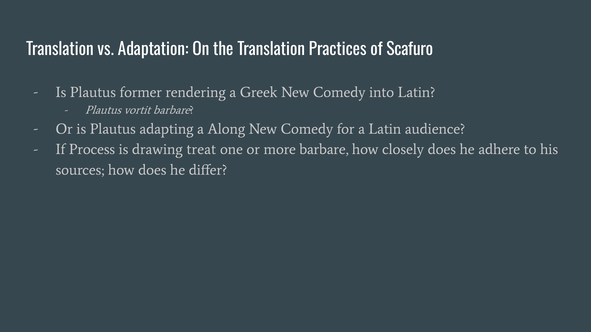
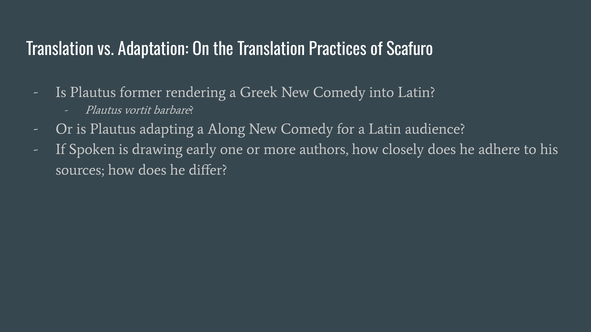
Process: Process -> Spoken
treat: treat -> early
more barbare: barbare -> authors
